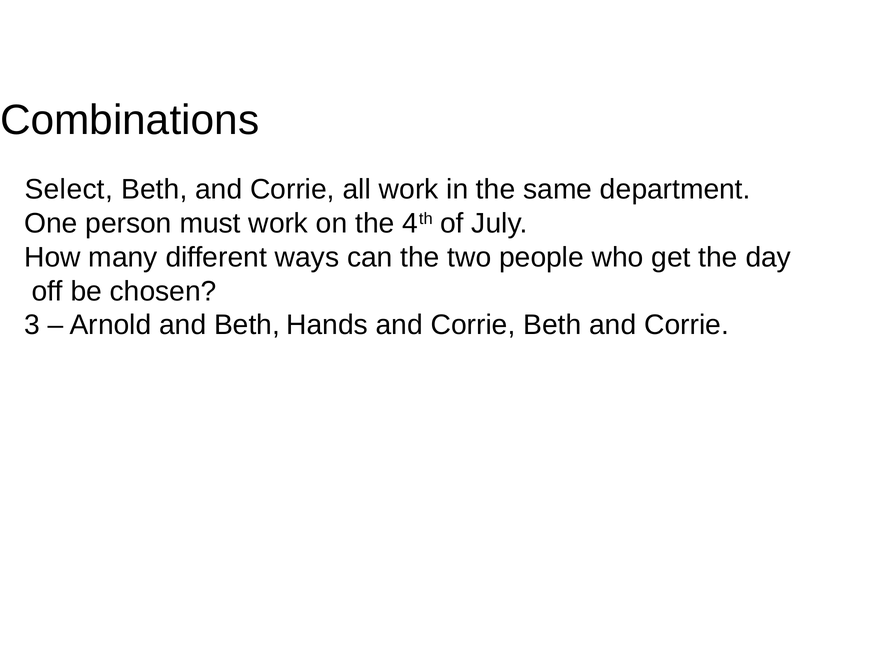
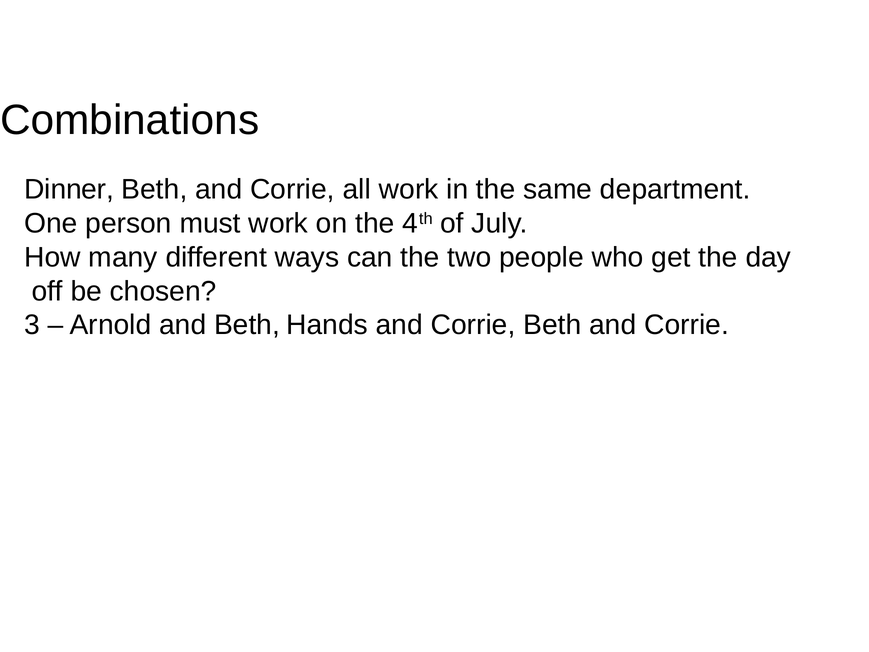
Select: Select -> Dinner
